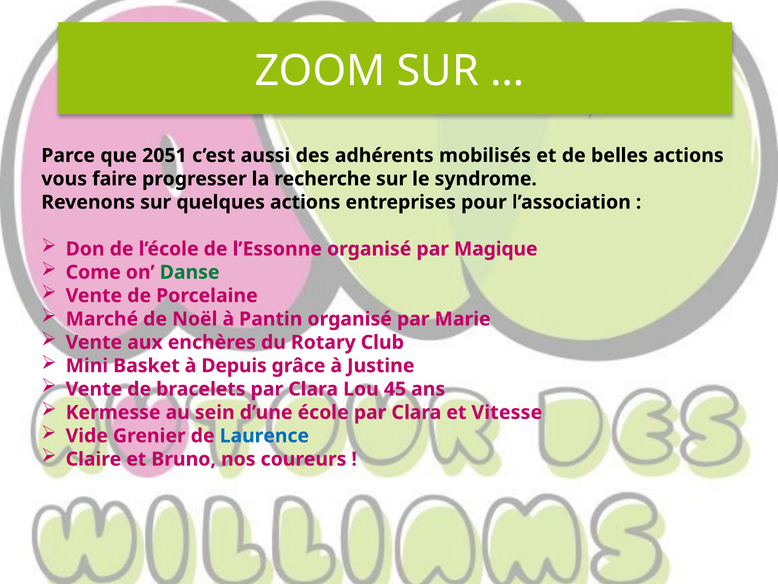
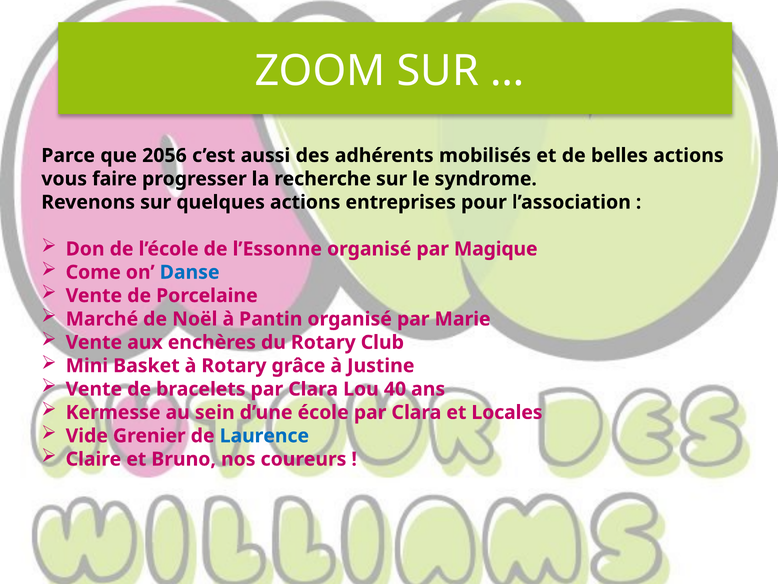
2051: 2051 -> 2056
Danse colour: green -> blue
à Depuis: Depuis -> Rotary
45: 45 -> 40
Vitesse: Vitesse -> Locales
